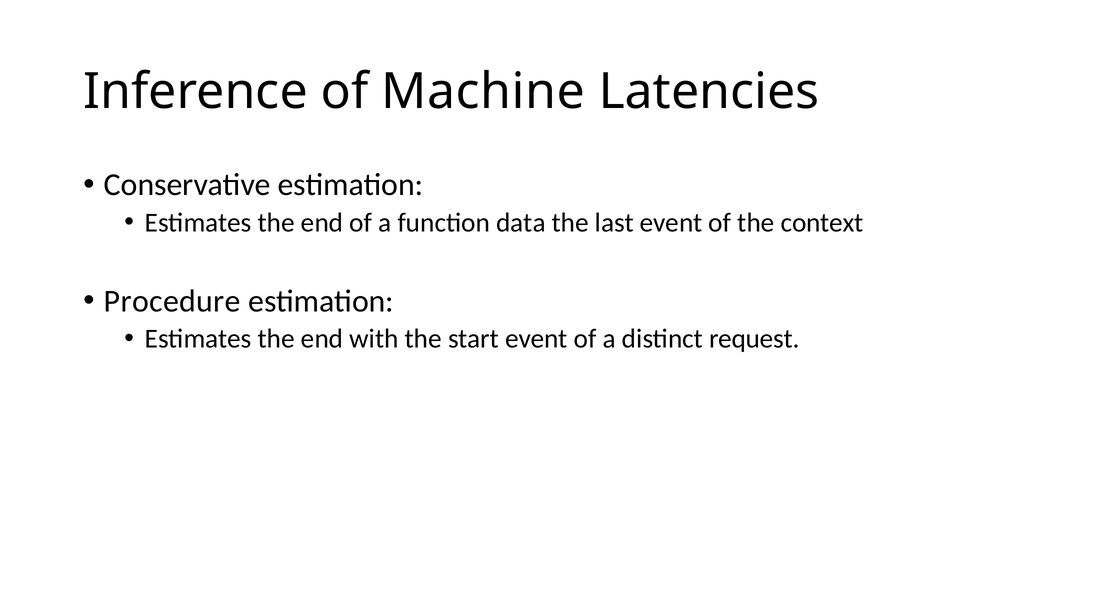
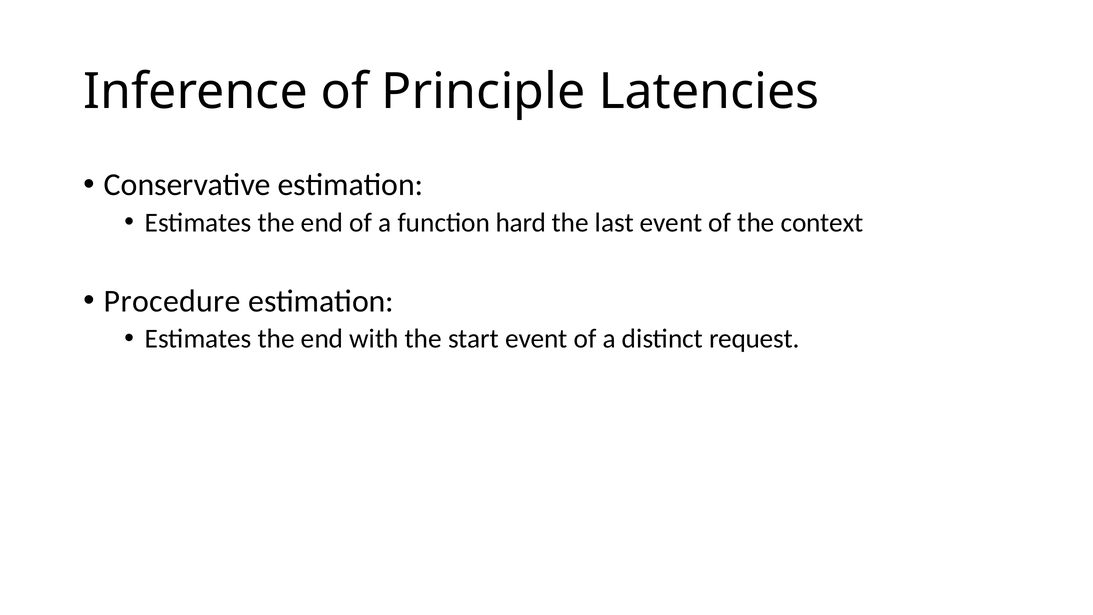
Machine: Machine -> Principle
data: data -> hard
